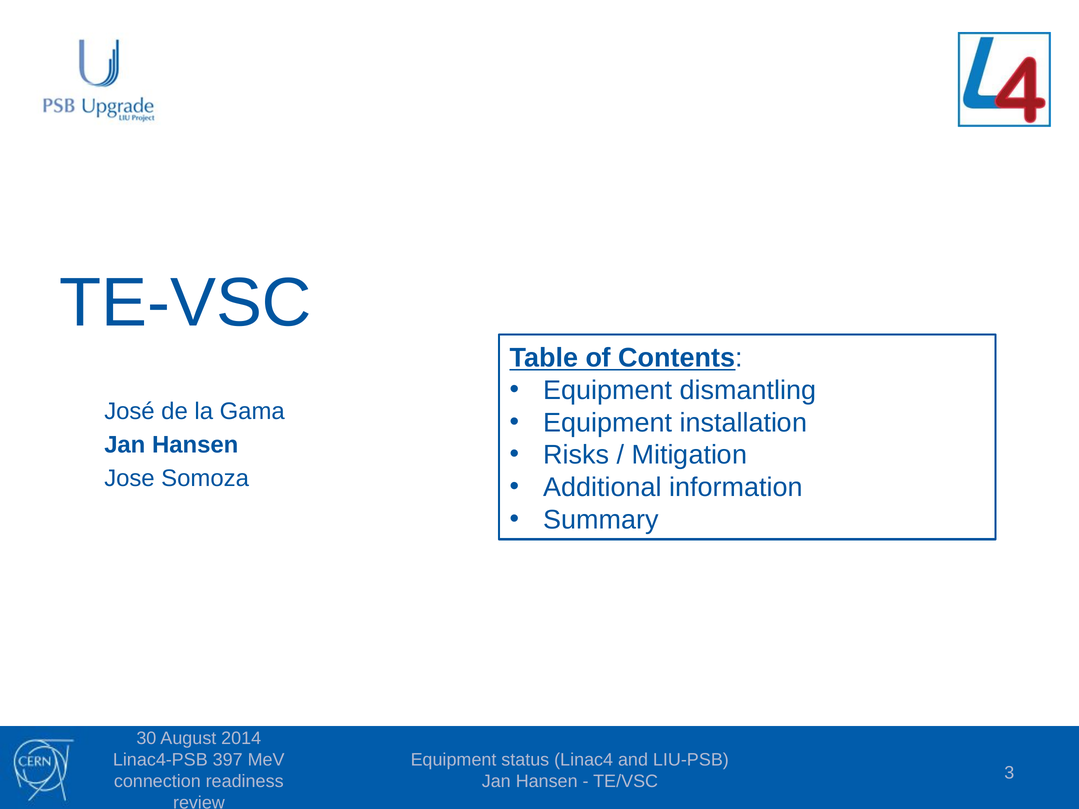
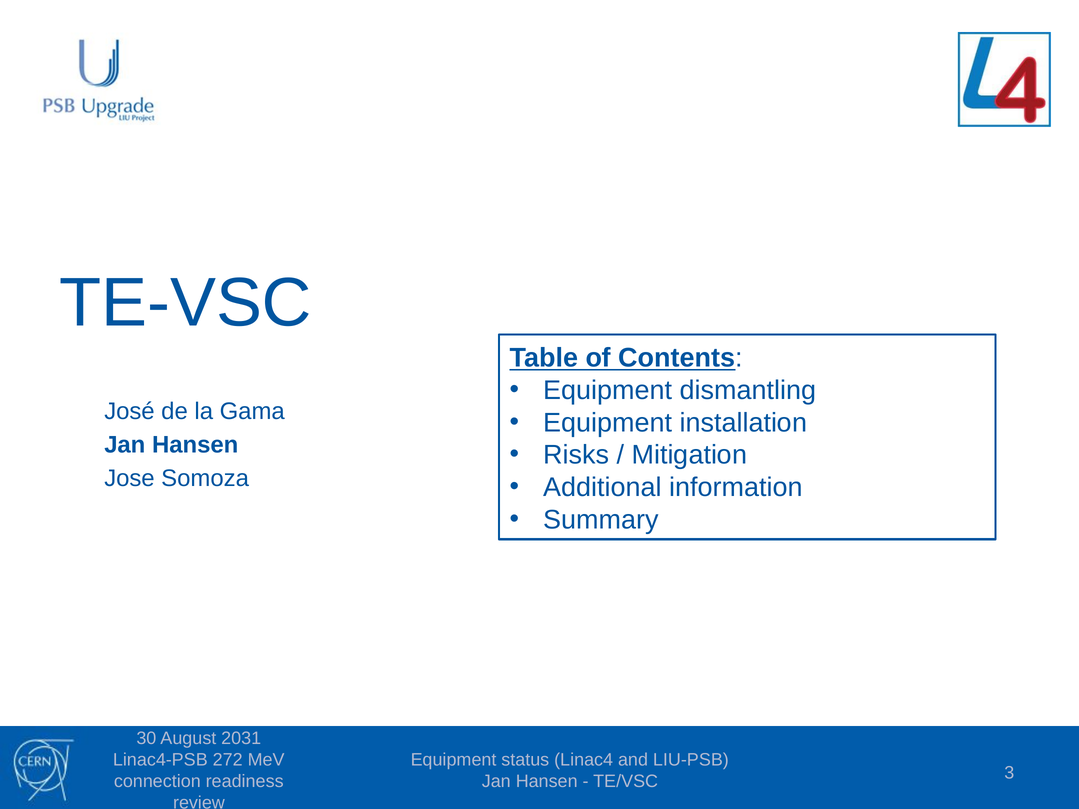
2014: 2014 -> 2031
397: 397 -> 272
